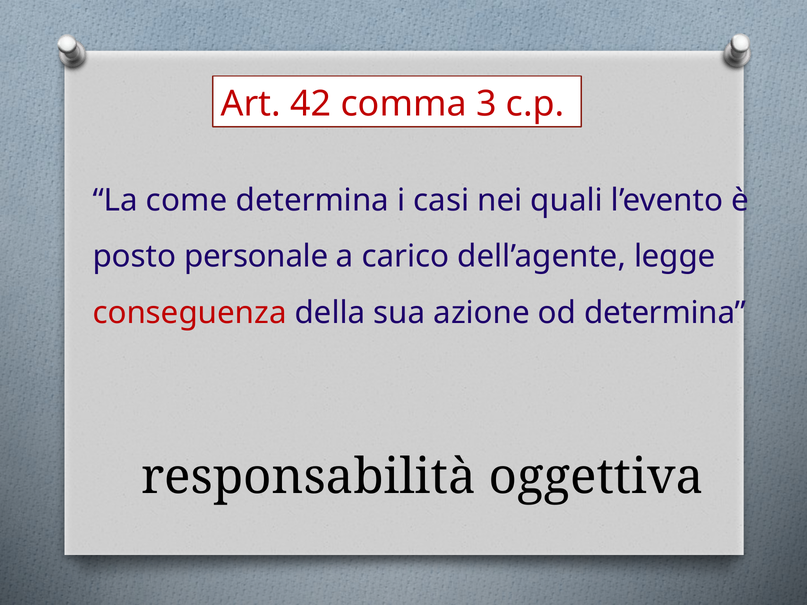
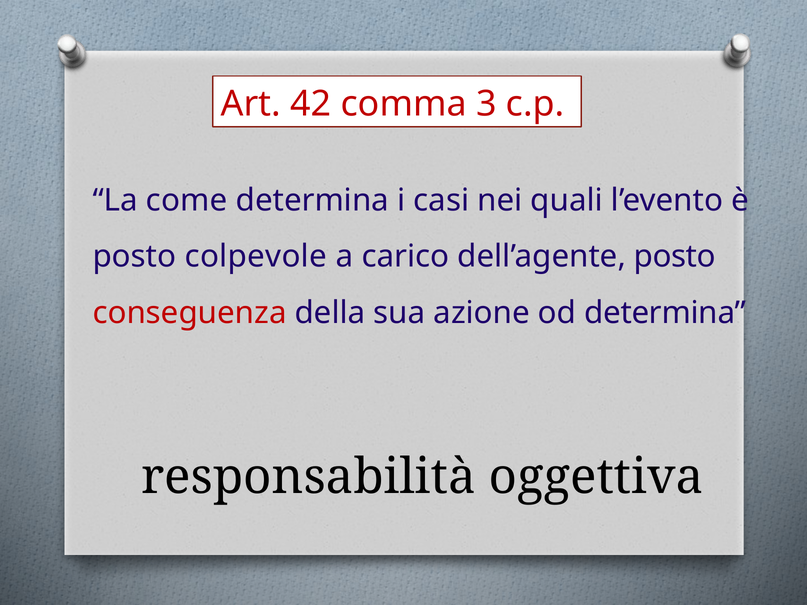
personale: personale -> colpevole
dell’agente legge: legge -> posto
